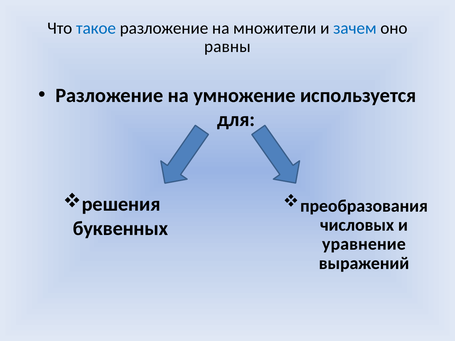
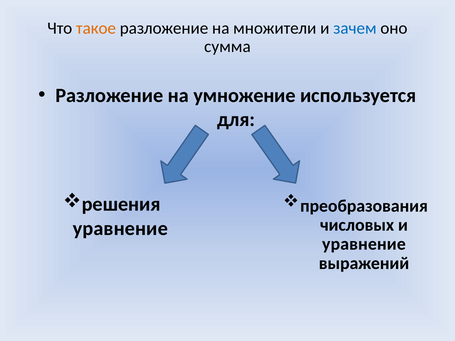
такое colour: blue -> orange
равны: равны -> сумма
буквенных at (120, 229): буквенных -> уравнение
